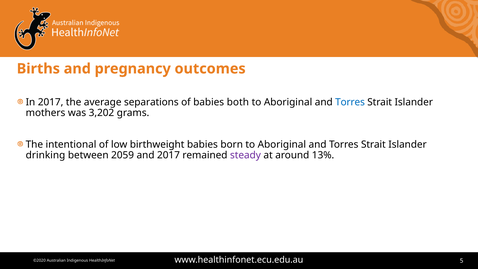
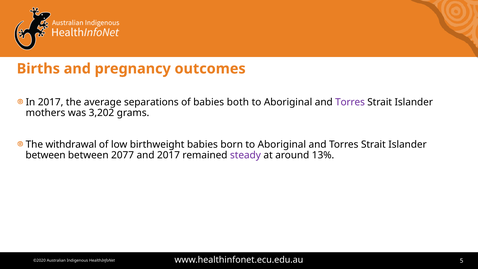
Torres at (350, 102) colour: blue -> purple
intentional: intentional -> withdrawal
drinking at (45, 155): drinking -> between
2059: 2059 -> 2077
